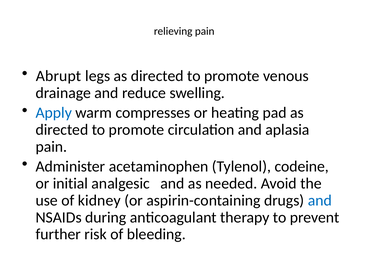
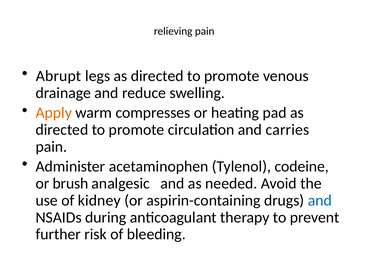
Apply colour: blue -> orange
aplasia: aplasia -> carries
initial: initial -> brush
